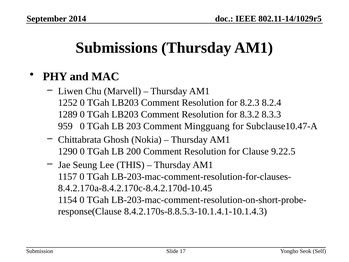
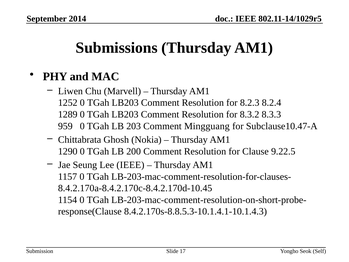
Lee THIS: THIS -> IEEE
